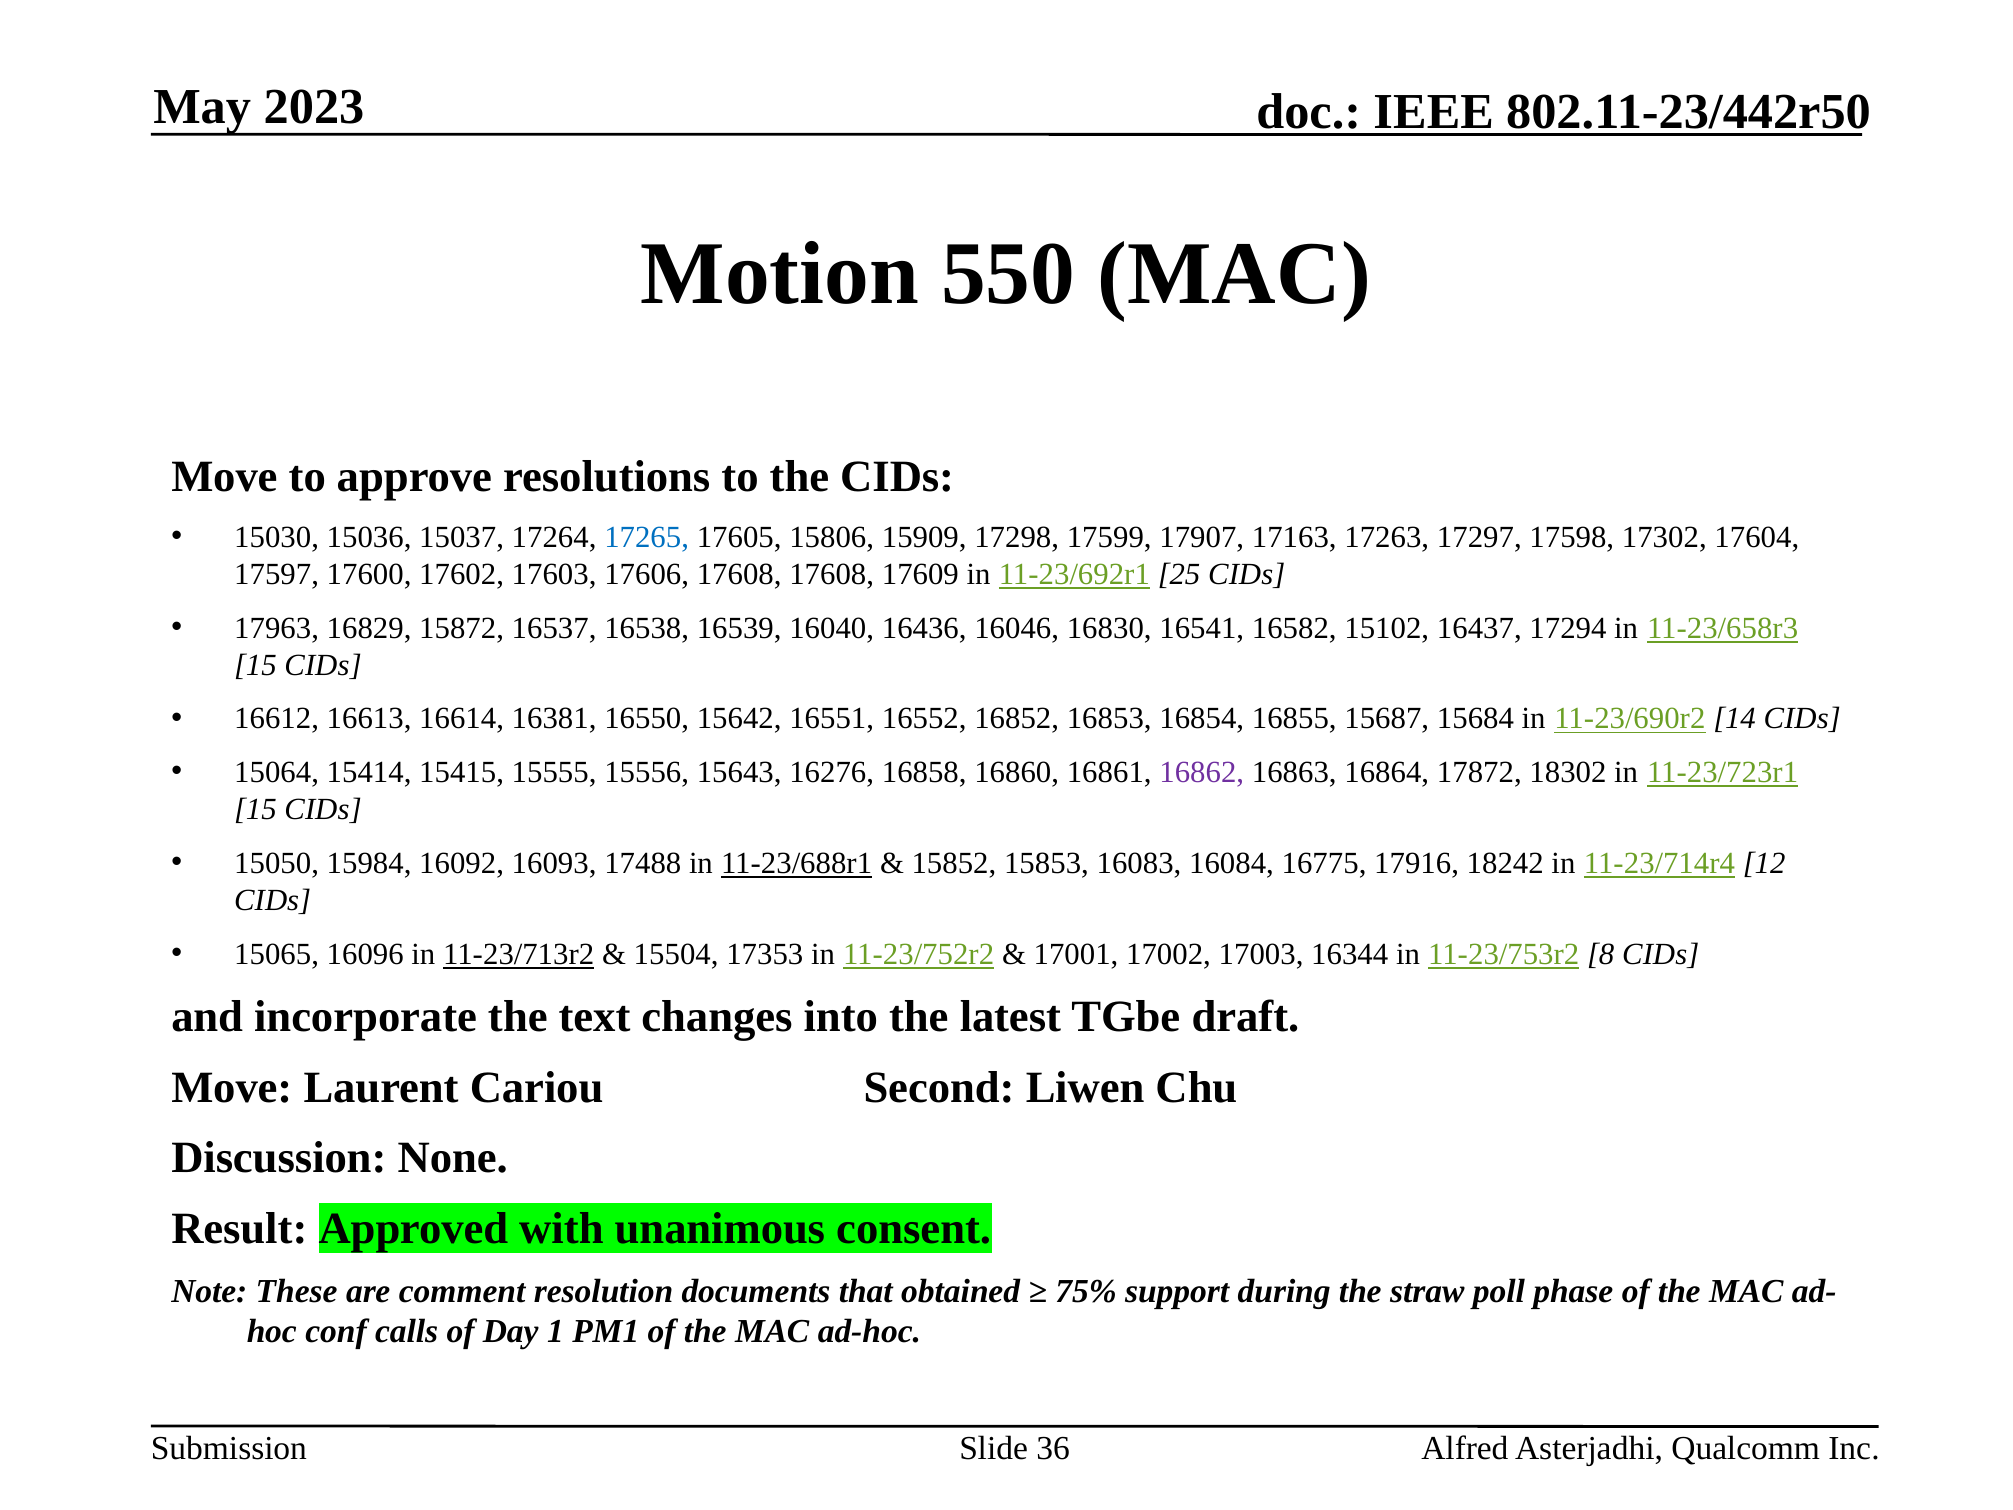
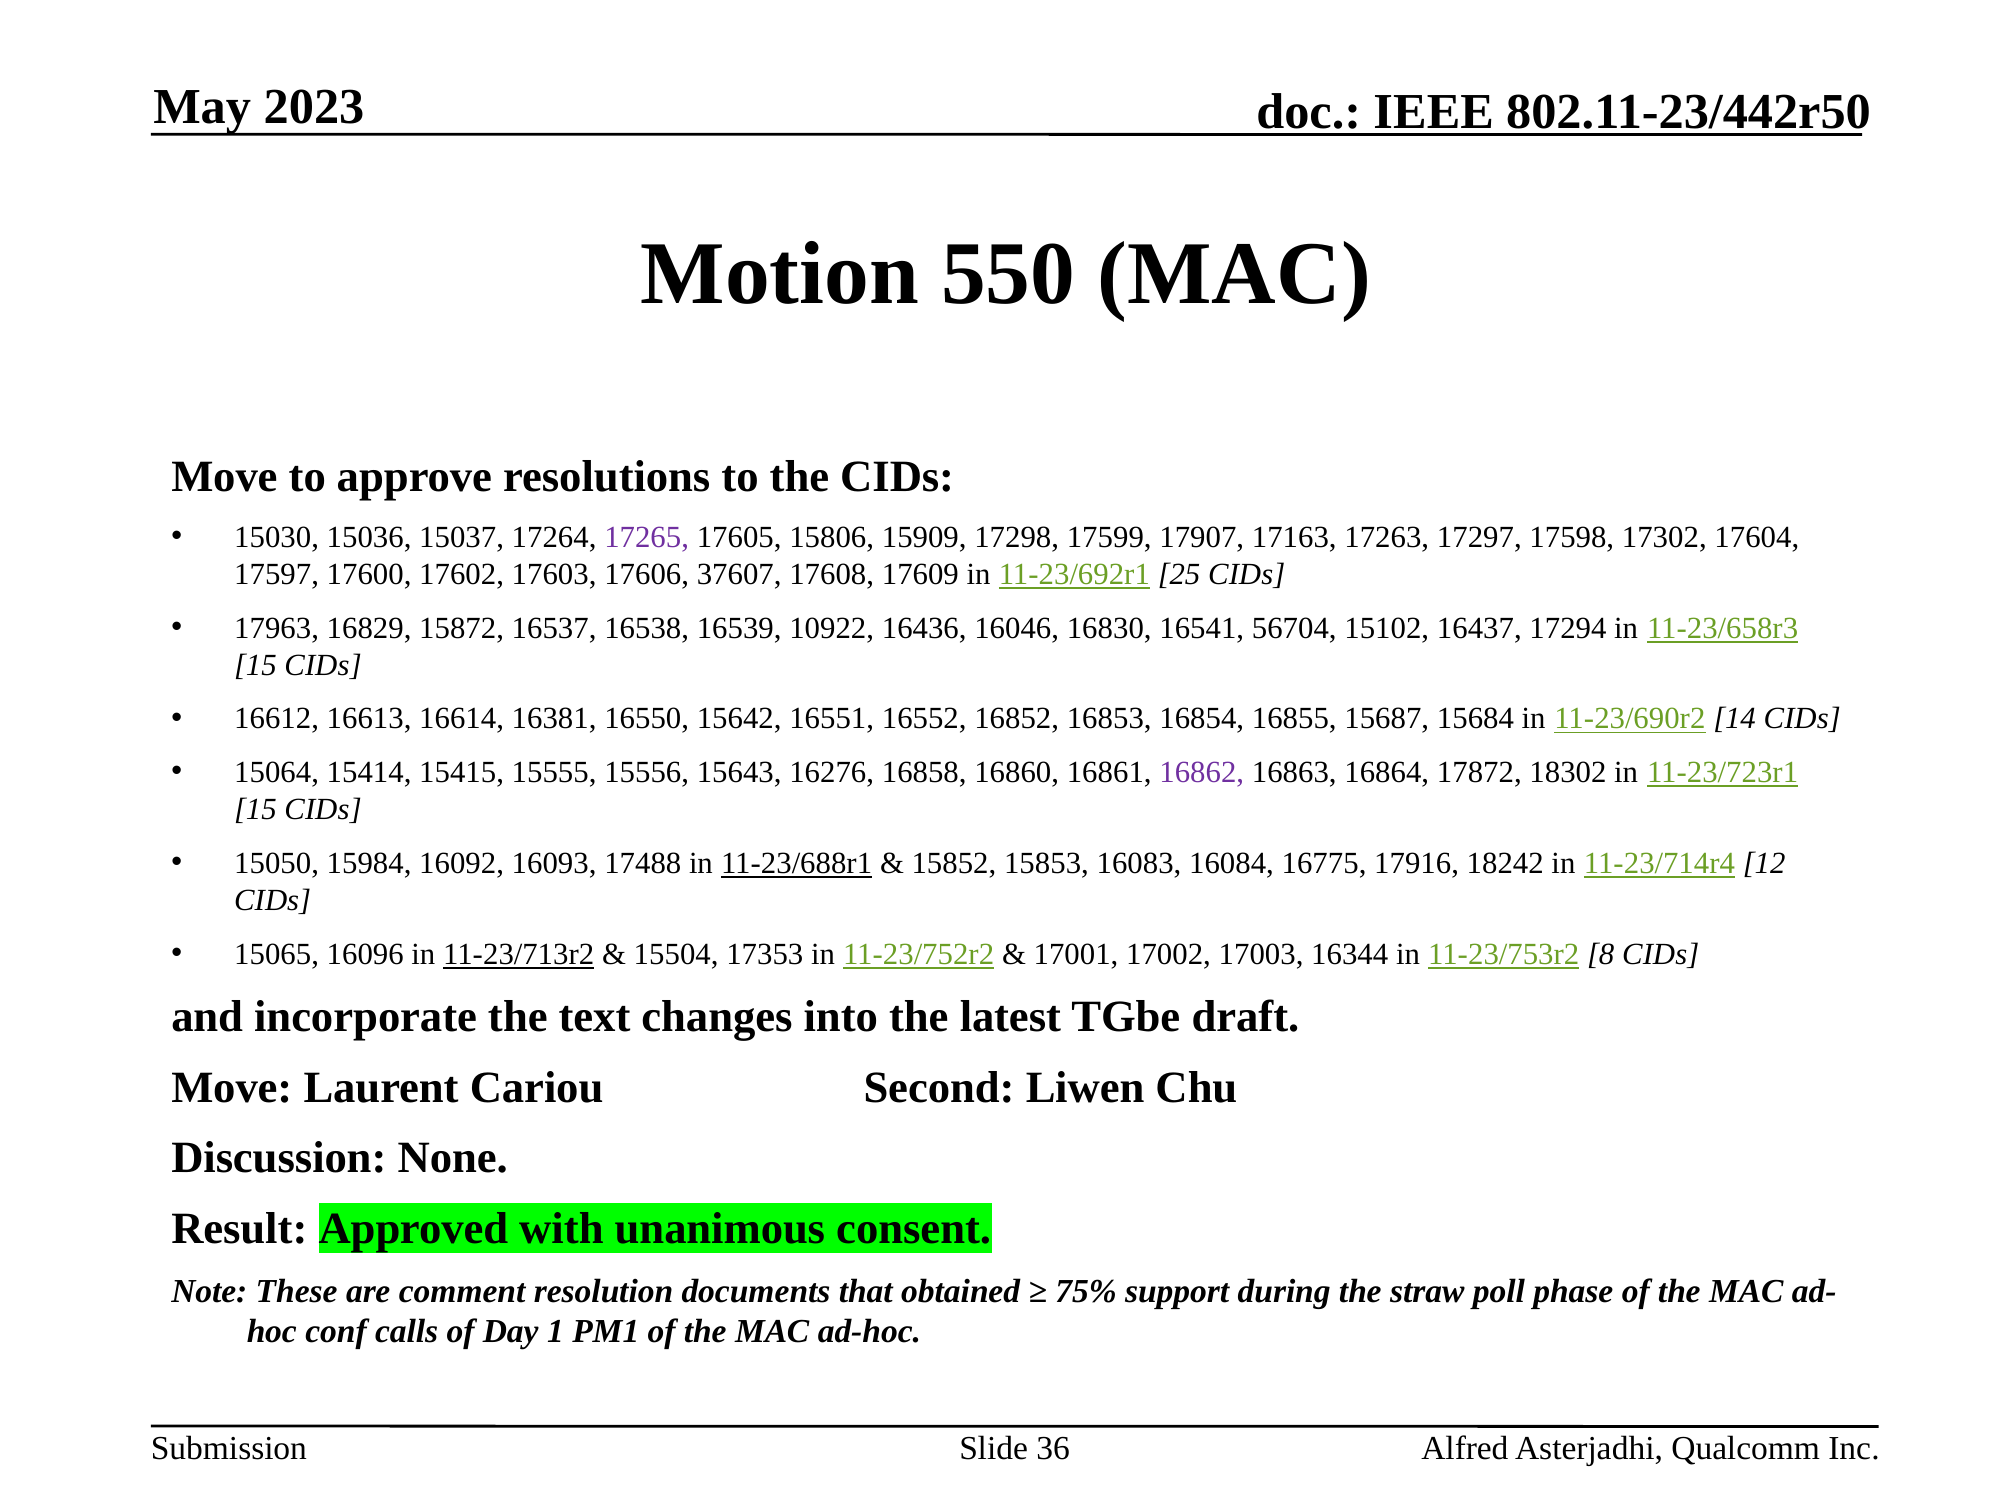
17265 colour: blue -> purple
17606 17608: 17608 -> 37607
16040: 16040 -> 10922
16582: 16582 -> 56704
